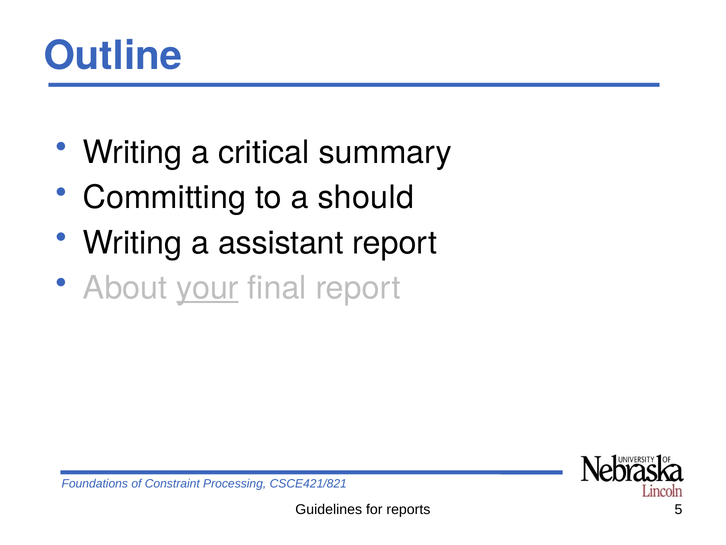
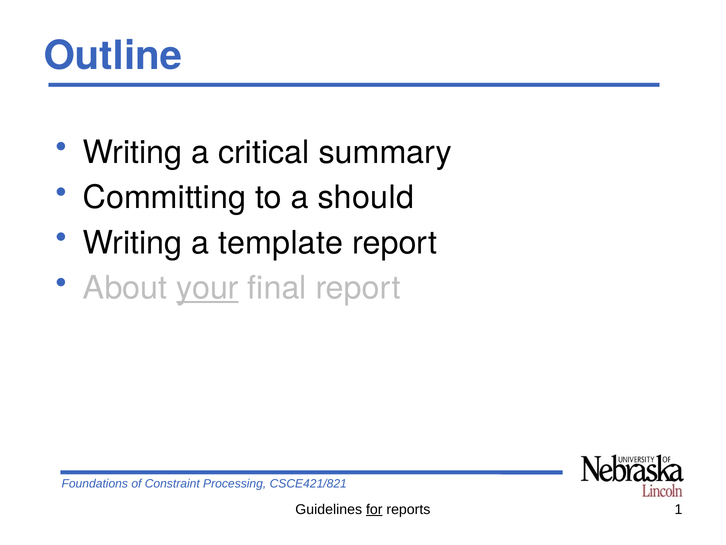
assistant: assistant -> template
for underline: none -> present
5: 5 -> 1
